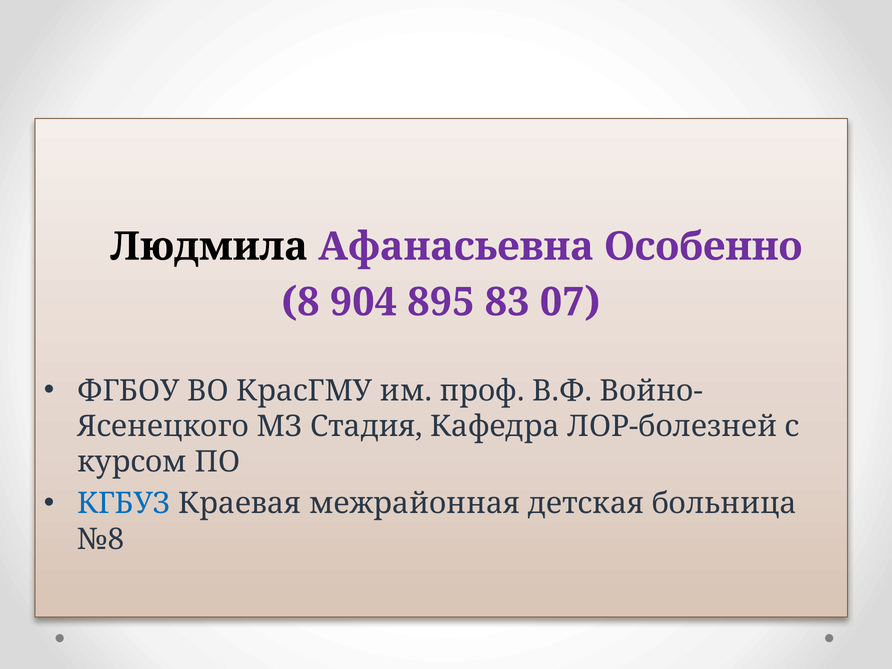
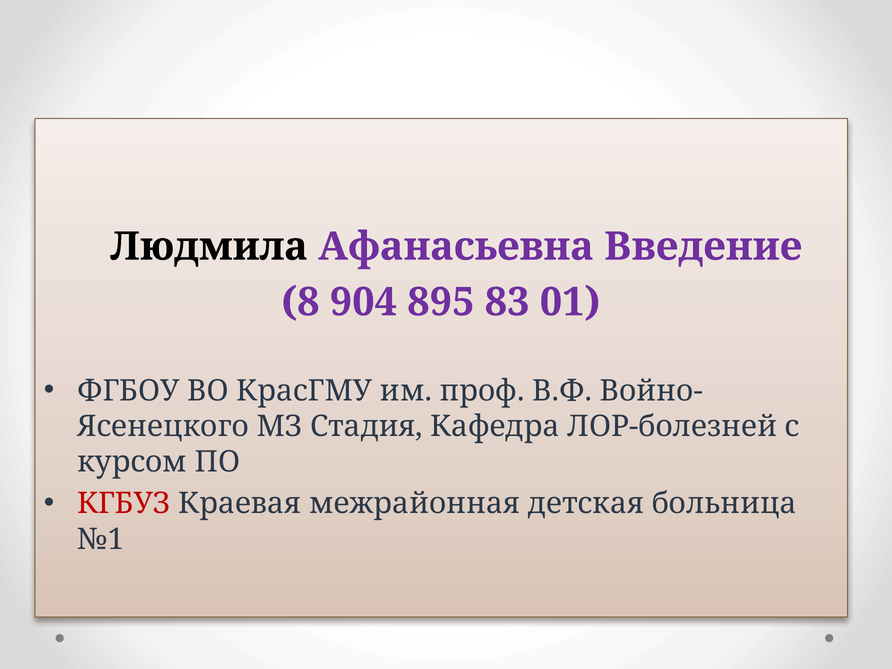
Особенно: Особенно -> Введение
07: 07 -> 01
КГБУЗ colour: blue -> red
№8: №8 -> №1
